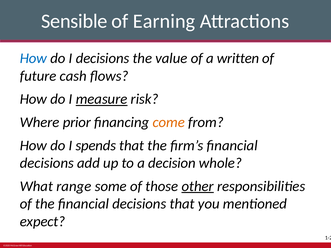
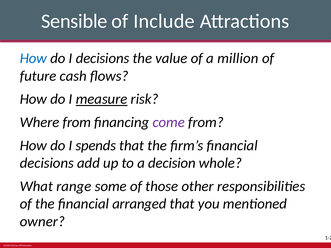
Earning: Earning -> Include
written: written -> million
Where prior: prior -> from
come colour: orange -> purple
other underline: present -> none
the financial decisions: decisions -> arranged
expect: expect -> owner
